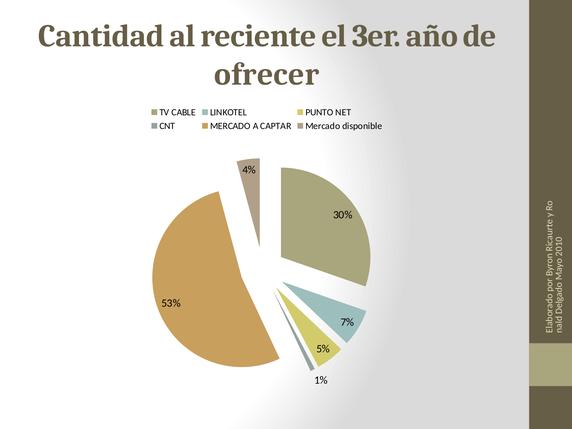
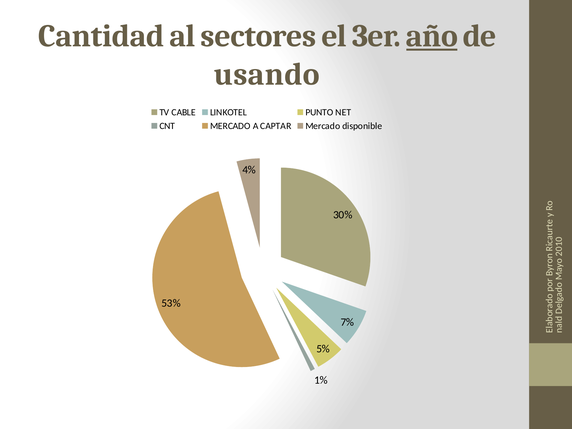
reciente: reciente -> sectores
año underline: none -> present
ofrecer: ofrecer -> usando
